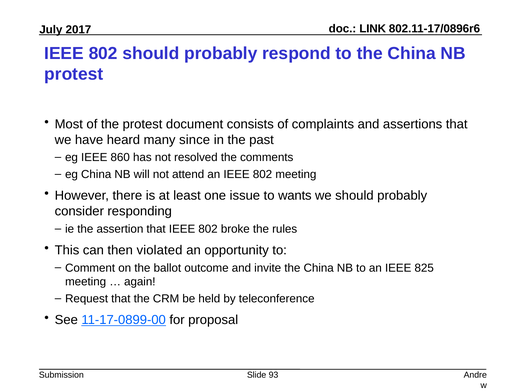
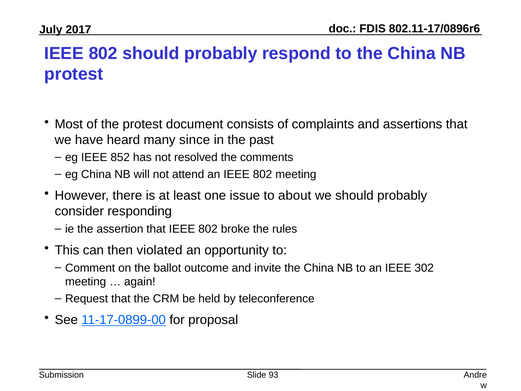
LINK: LINK -> FDIS
860: 860 -> 852
wants: wants -> about
825: 825 -> 302
